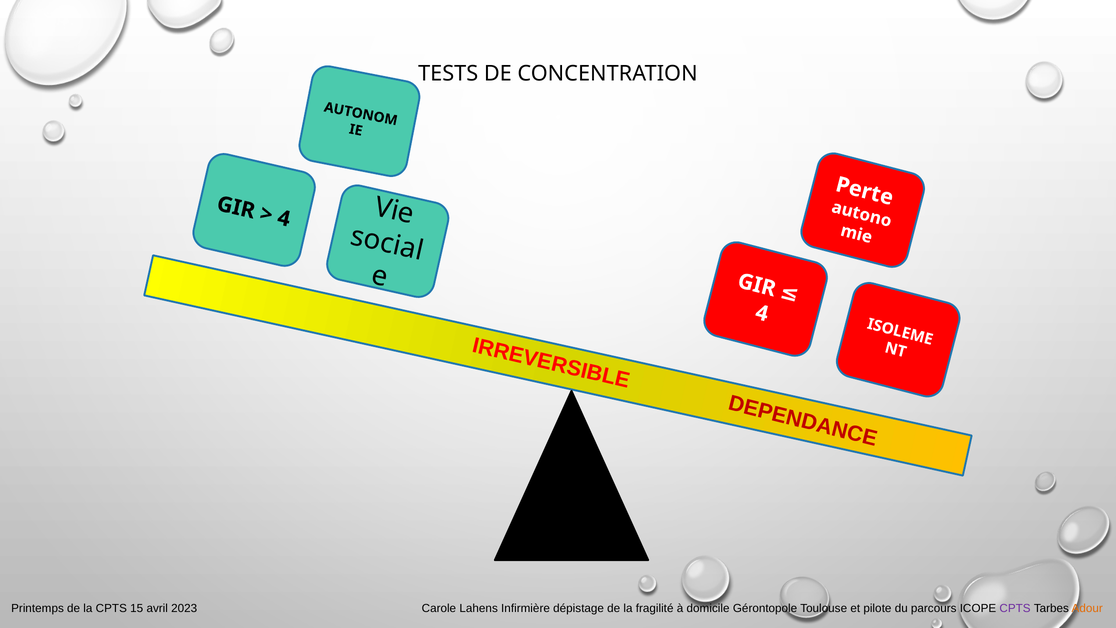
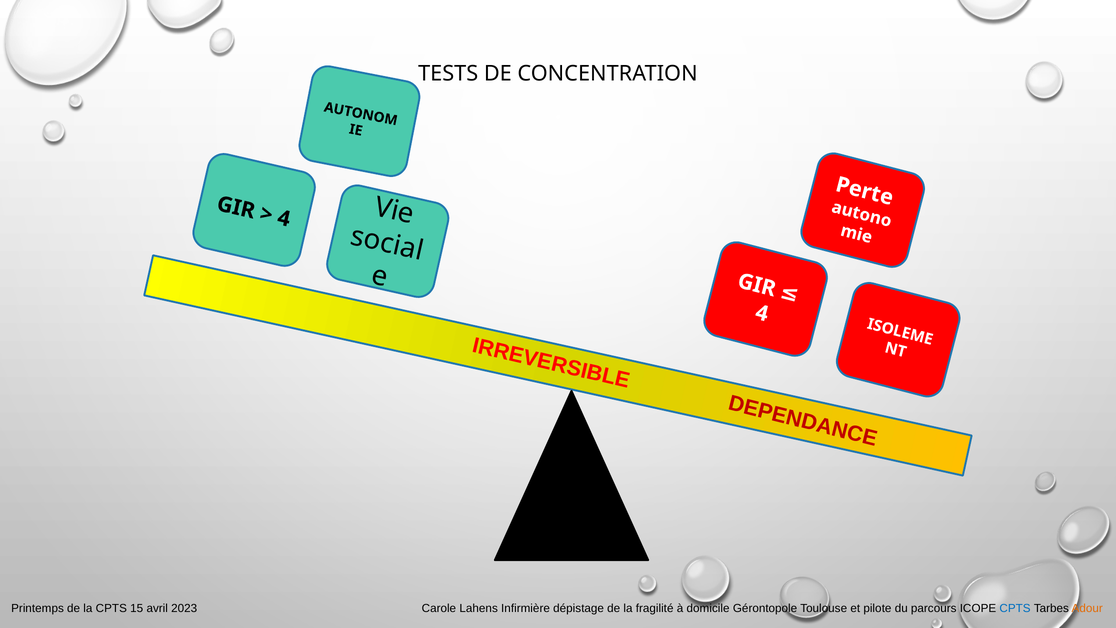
CPTS at (1015, 608) colour: purple -> blue
